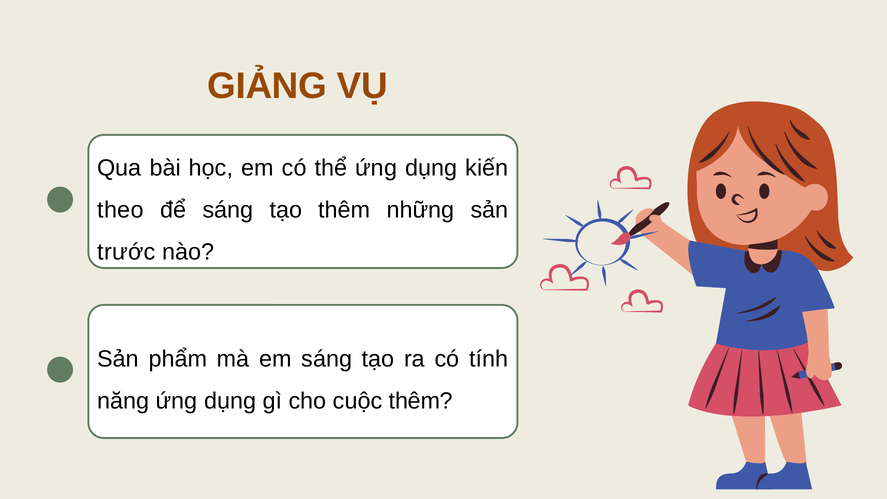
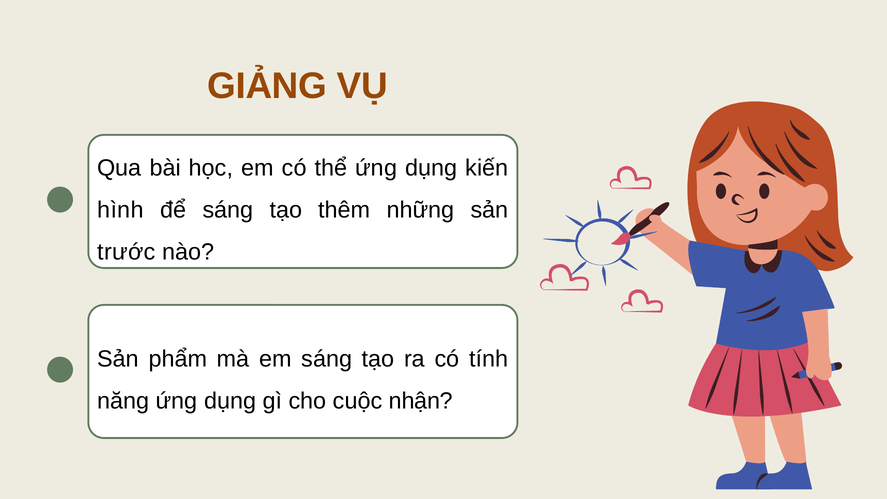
theo: theo -> hình
cuộc thêm: thêm -> nhận
